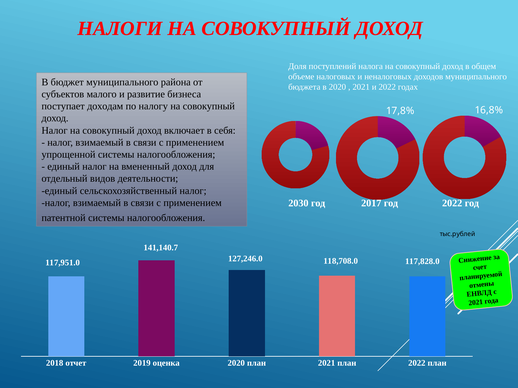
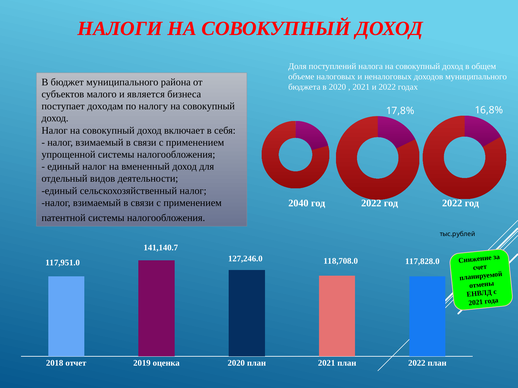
развитие: развитие -> является
2030: 2030 -> 2040
2017 at (371, 204): 2017 -> 2022
